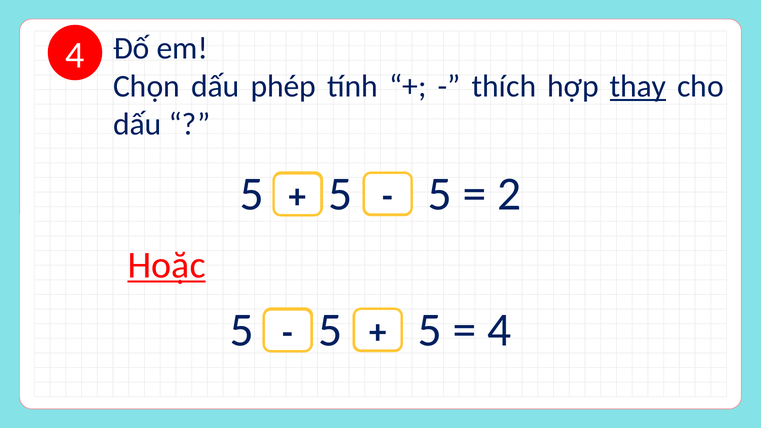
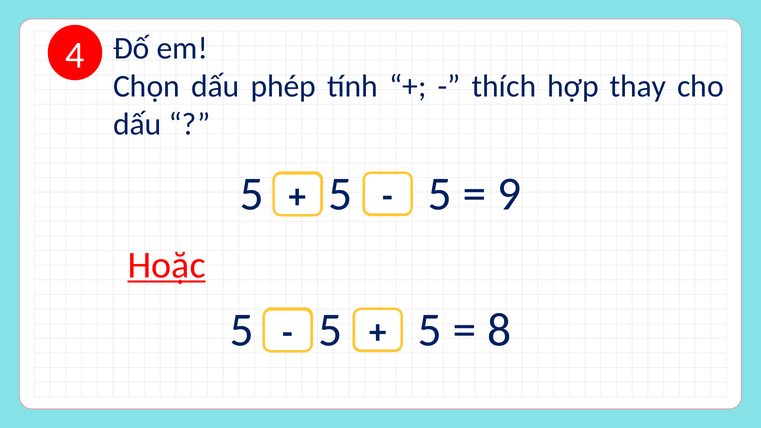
thay underline: present -> none
2: 2 -> 9
4 at (499, 330): 4 -> 8
